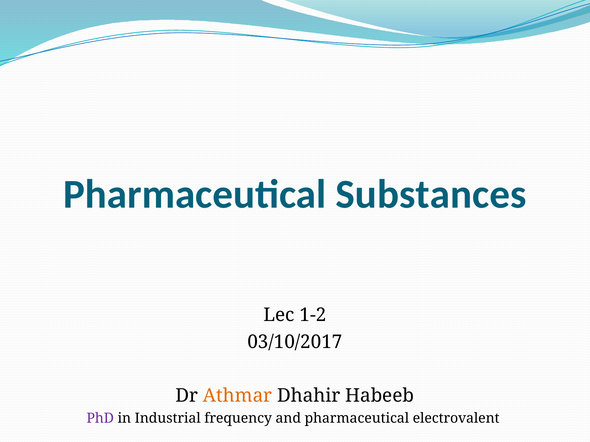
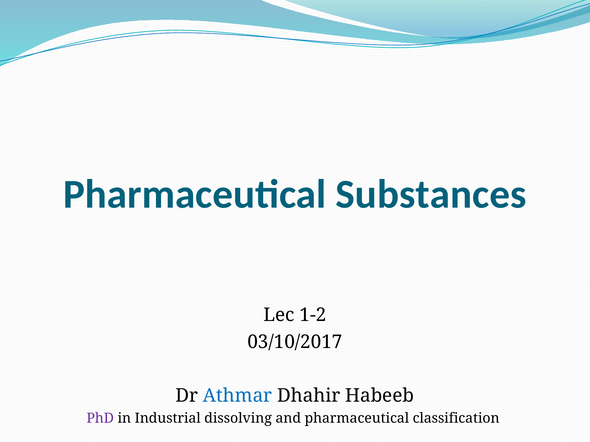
Athmar colour: orange -> blue
frequency: frequency -> dissolving
electrovalent: electrovalent -> classification
